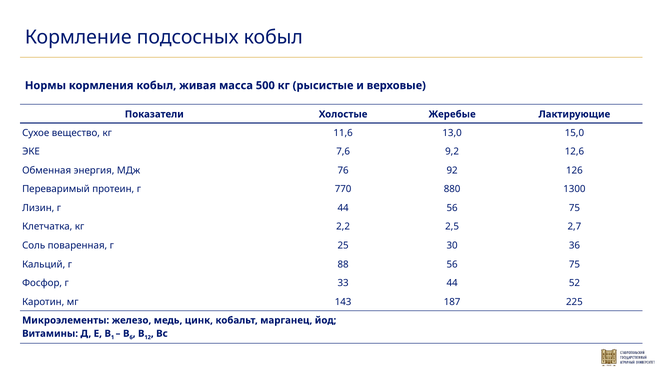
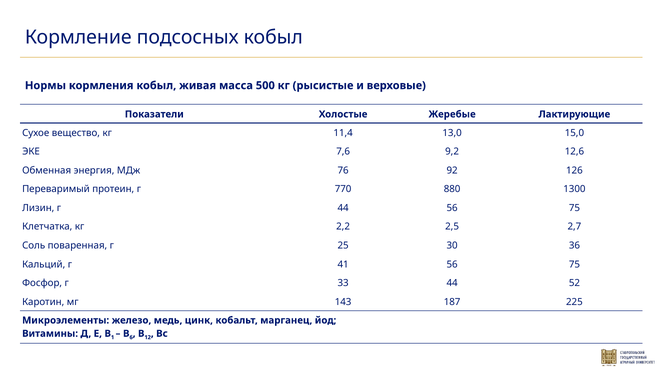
11,6: 11,6 -> 11,4
88: 88 -> 41
